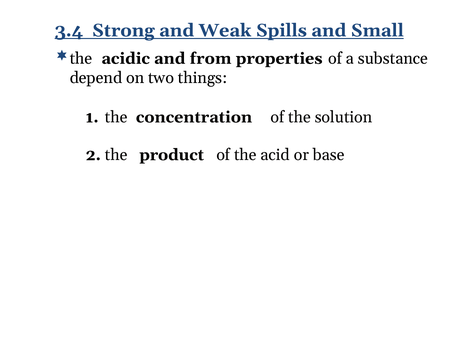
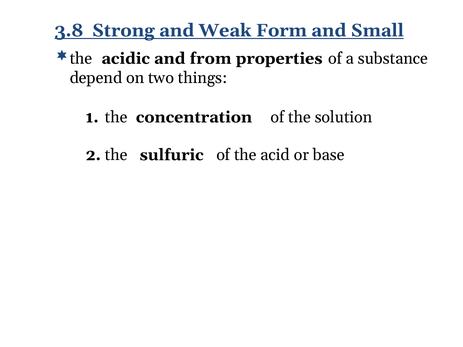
3.4: 3.4 -> 3.8
Spills: Spills -> Form
product: product -> sulfuric
